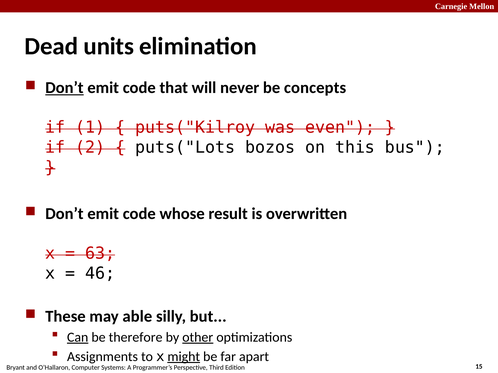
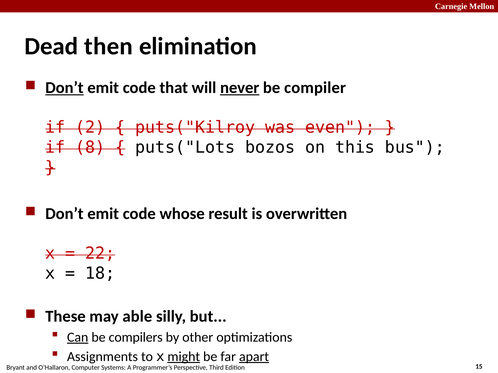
units: units -> then
never underline: none -> present
concepts: concepts -> compiler
1: 1 -> 2
2: 2 -> 8
63: 63 -> 22
46: 46 -> 18
therefore: therefore -> compilers
other underline: present -> none
apart underline: none -> present
